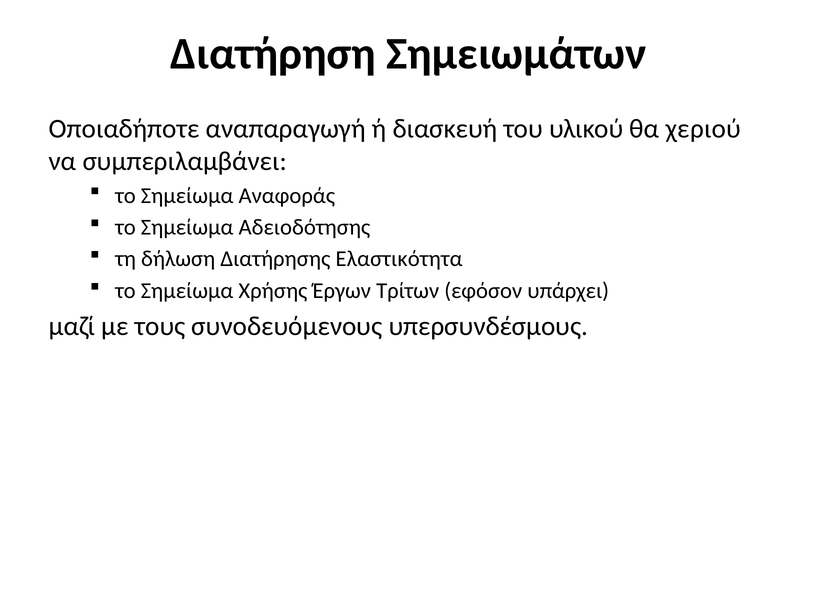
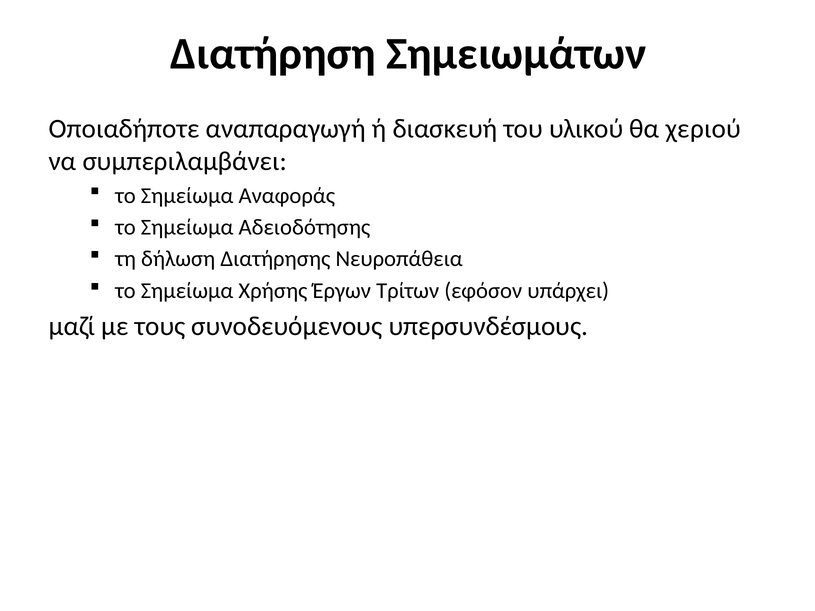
Ελαστικότητα: Ελαστικότητα -> Νευροπάθεια
